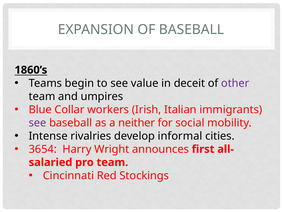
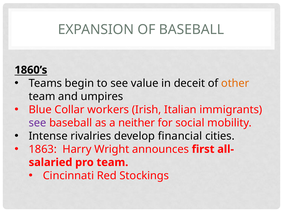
other colour: purple -> orange
informal: informal -> financial
3654: 3654 -> 1863
